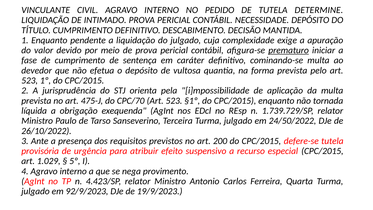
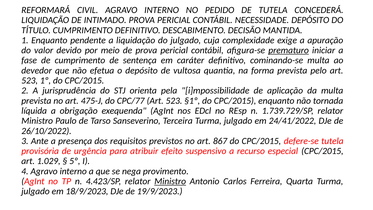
VINCULANTE: VINCULANTE -> REFORMARÁ
DETERMINE: DETERMINE -> CONCEDERÁ
CPC/70: CPC/70 -> CPC/77
24/50/2022: 24/50/2022 -> 24/41/2022
200: 200 -> 867
Ministro at (170, 181) underline: none -> present
92/9/2023: 92/9/2023 -> 18/9/2023
